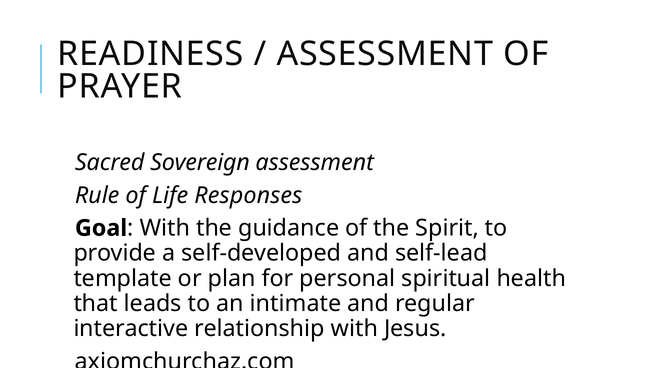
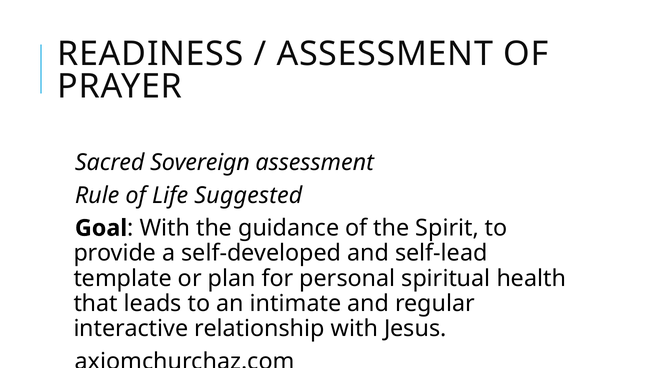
Responses: Responses -> Suggested
